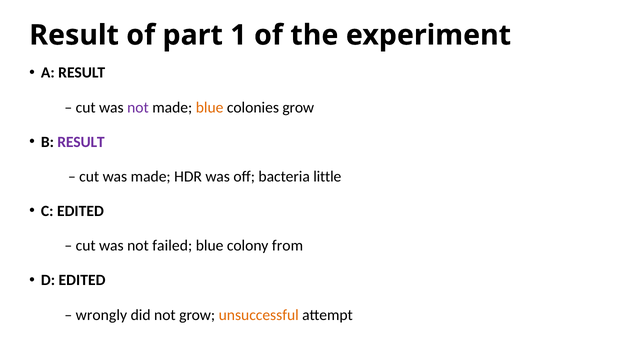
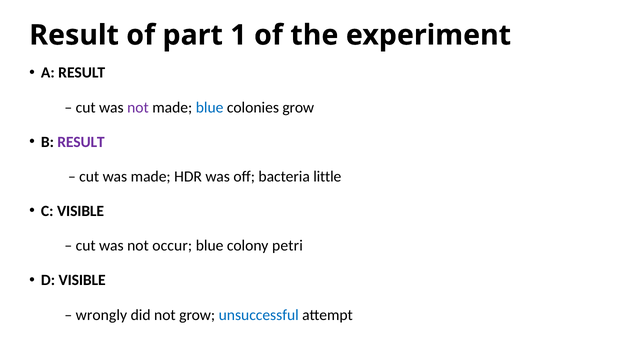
blue at (210, 107) colour: orange -> blue
C EDITED: EDITED -> VISIBLE
failed: failed -> occur
from: from -> petri
D EDITED: EDITED -> VISIBLE
unsuccessful colour: orange -> blue
